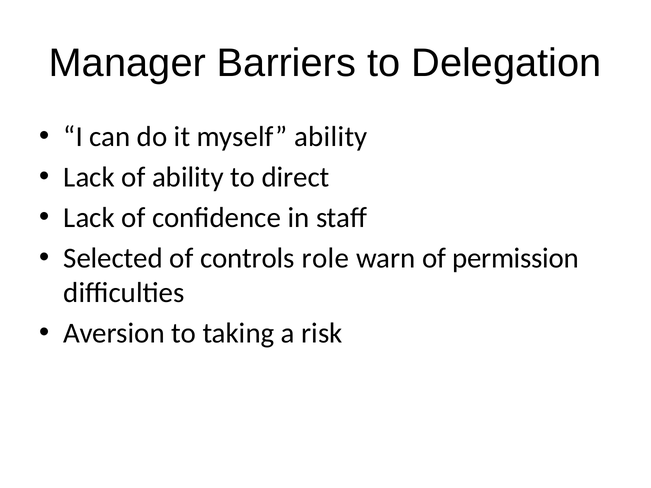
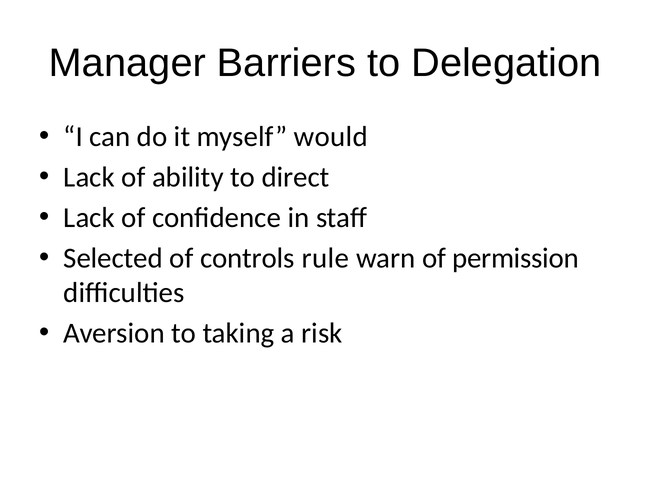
myself ability: ability -> would
role: role -> rule
